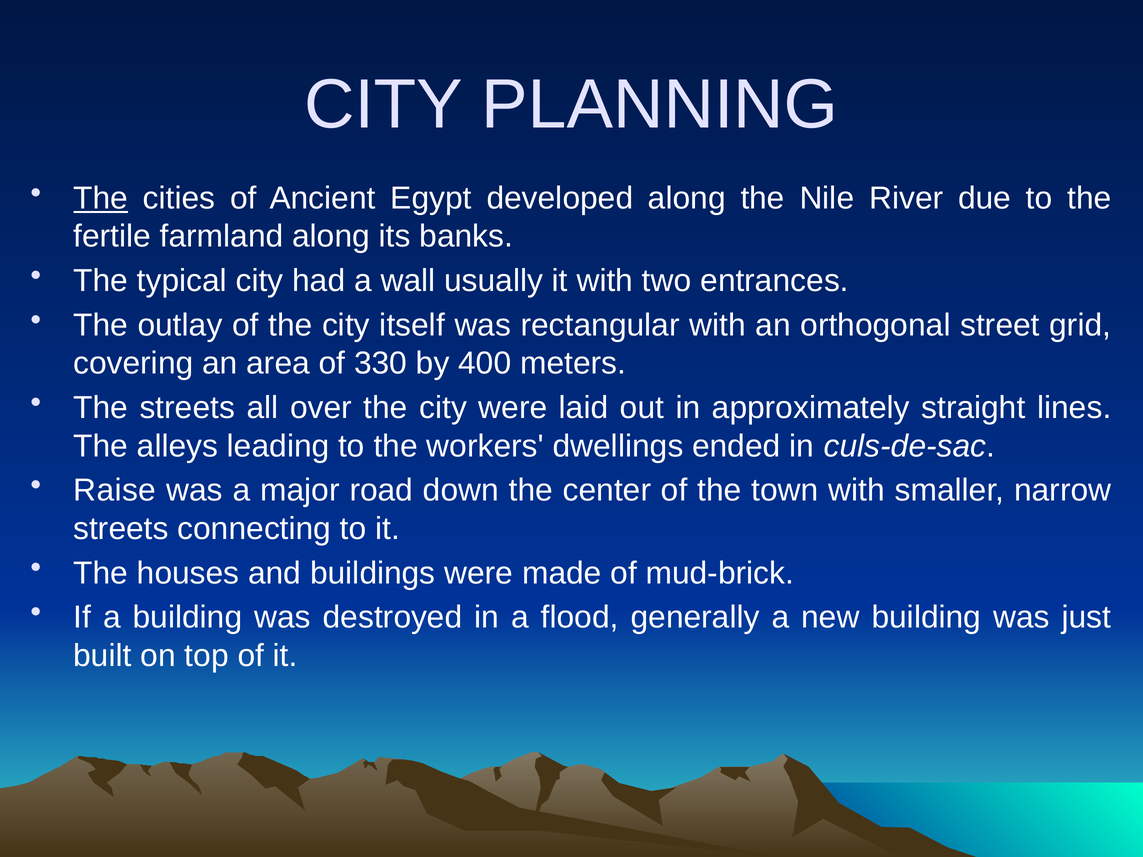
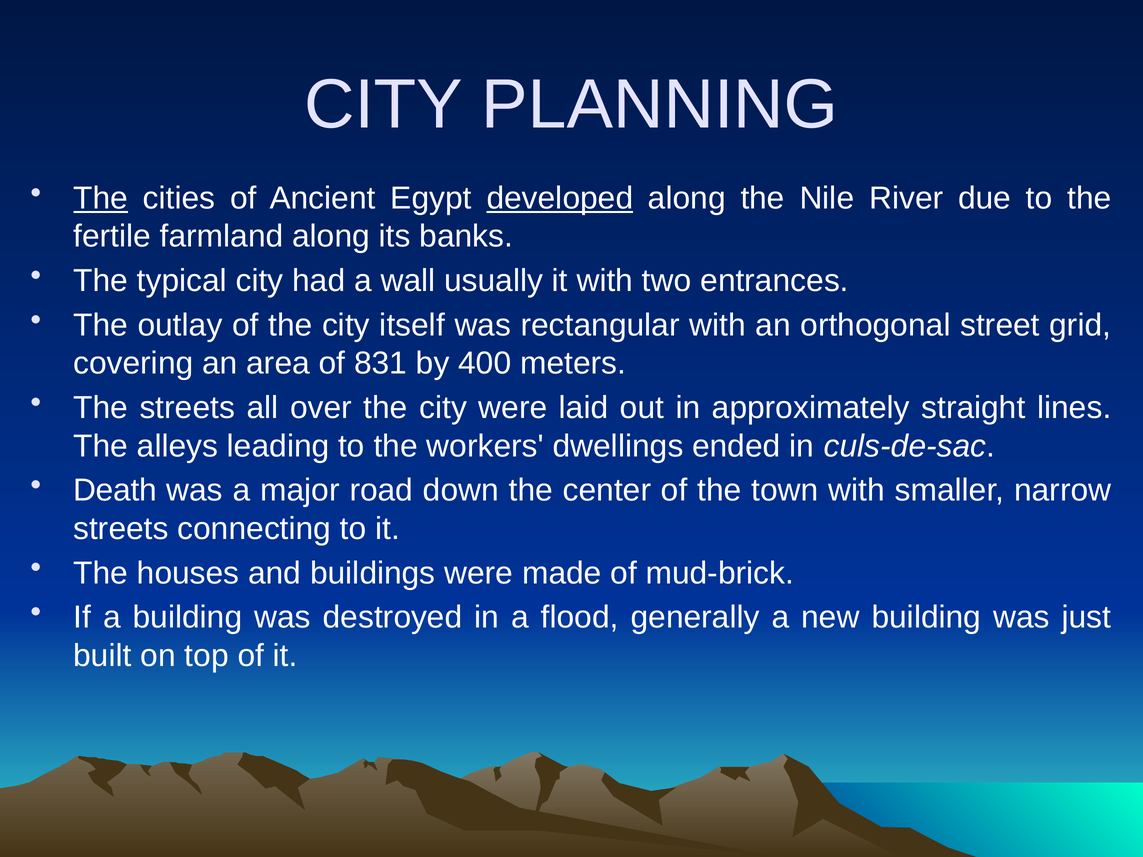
developed underline: none -> present
330: 330 -> 831
Raise: Raise -> Death
